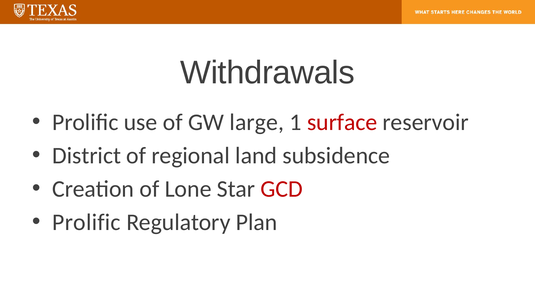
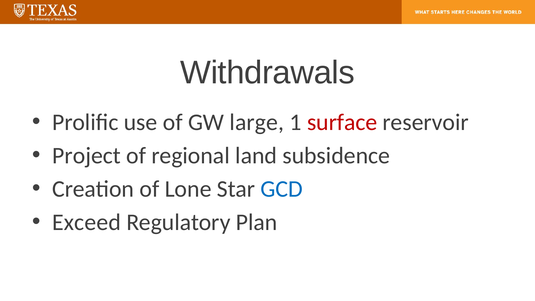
District: District -> Project
GCD colour: red -> blue
Prolific at (86, 222): Prolific -> Exceed
